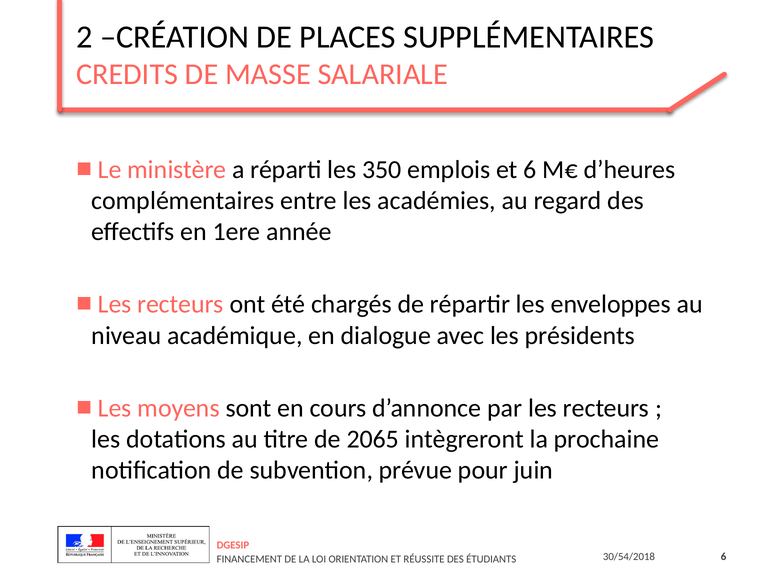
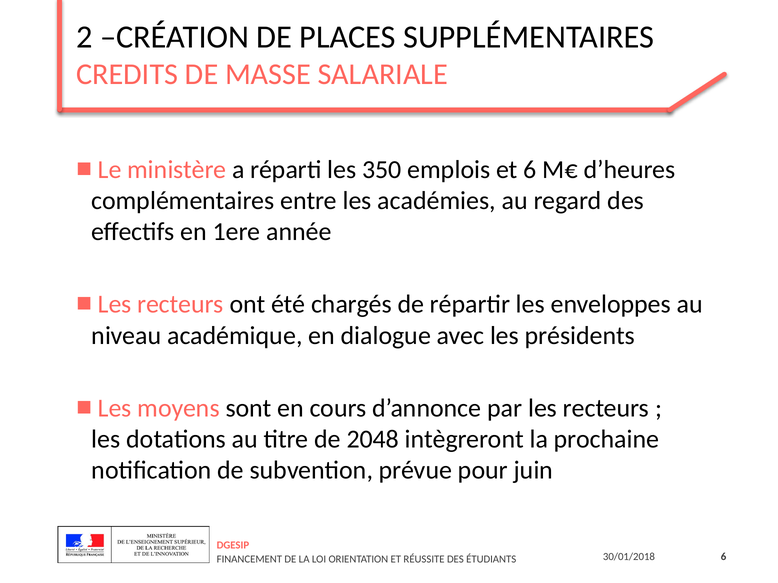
2065: 2065 -> 2048
30/54/2018: 30/54/2018 -> 30/01/2018
